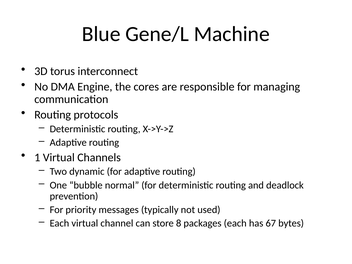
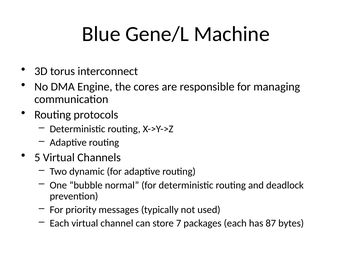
1: 1 -> 5
8: 8 -> 7
67: 67 -> 87
